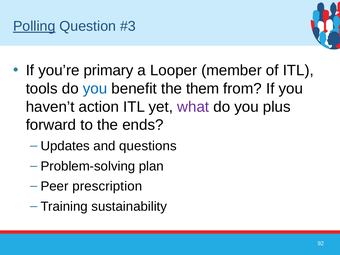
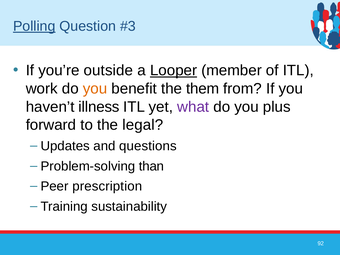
primary: primary -> outside
Looper underline: none -> present
tools: tools -> work
you at (95, 89) colour: blue -> orange
action: action -> illness
ends: ends -> legal
plan: plan -> than
